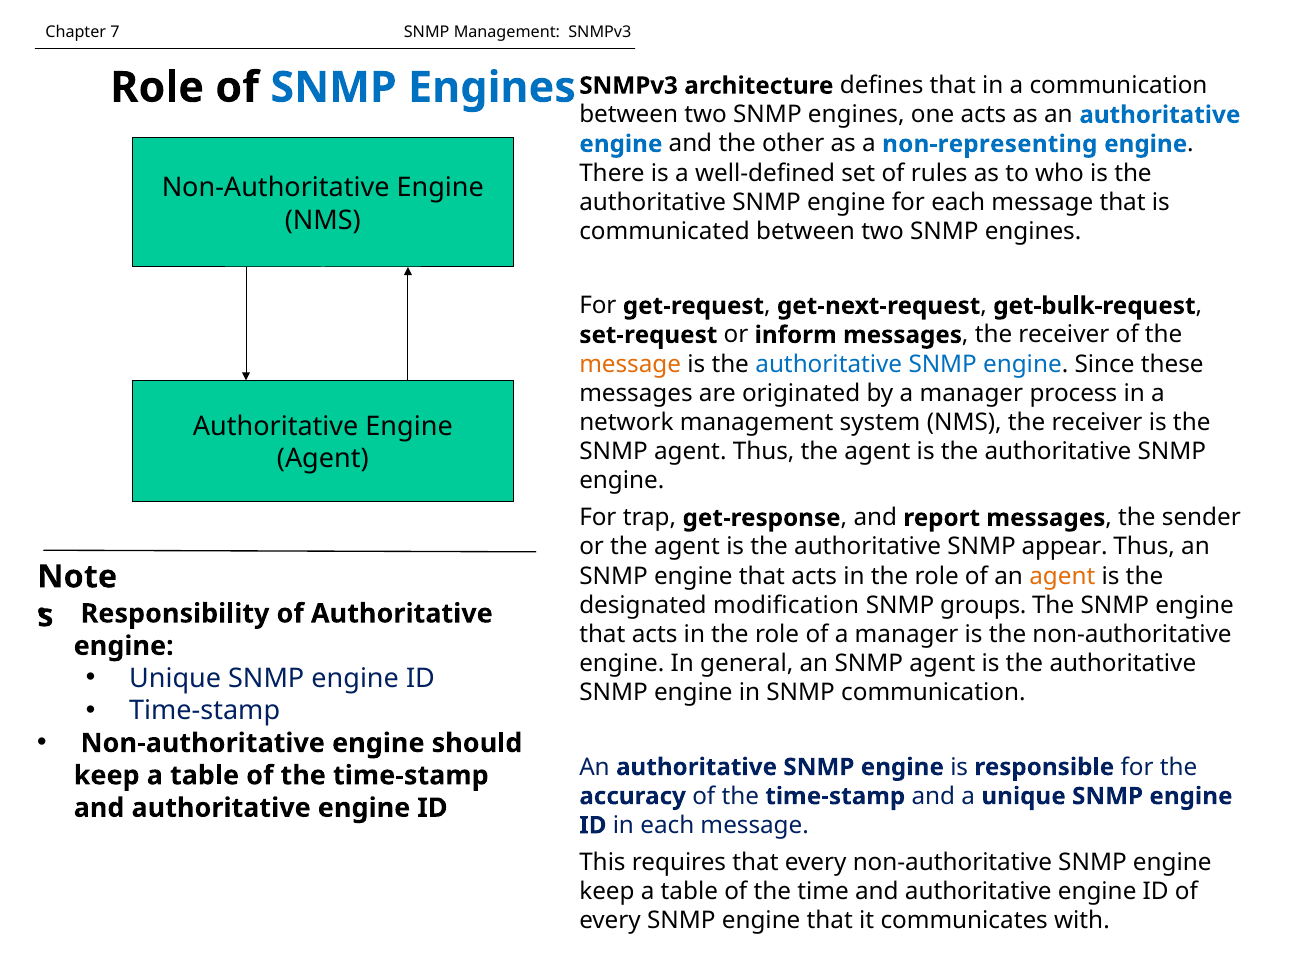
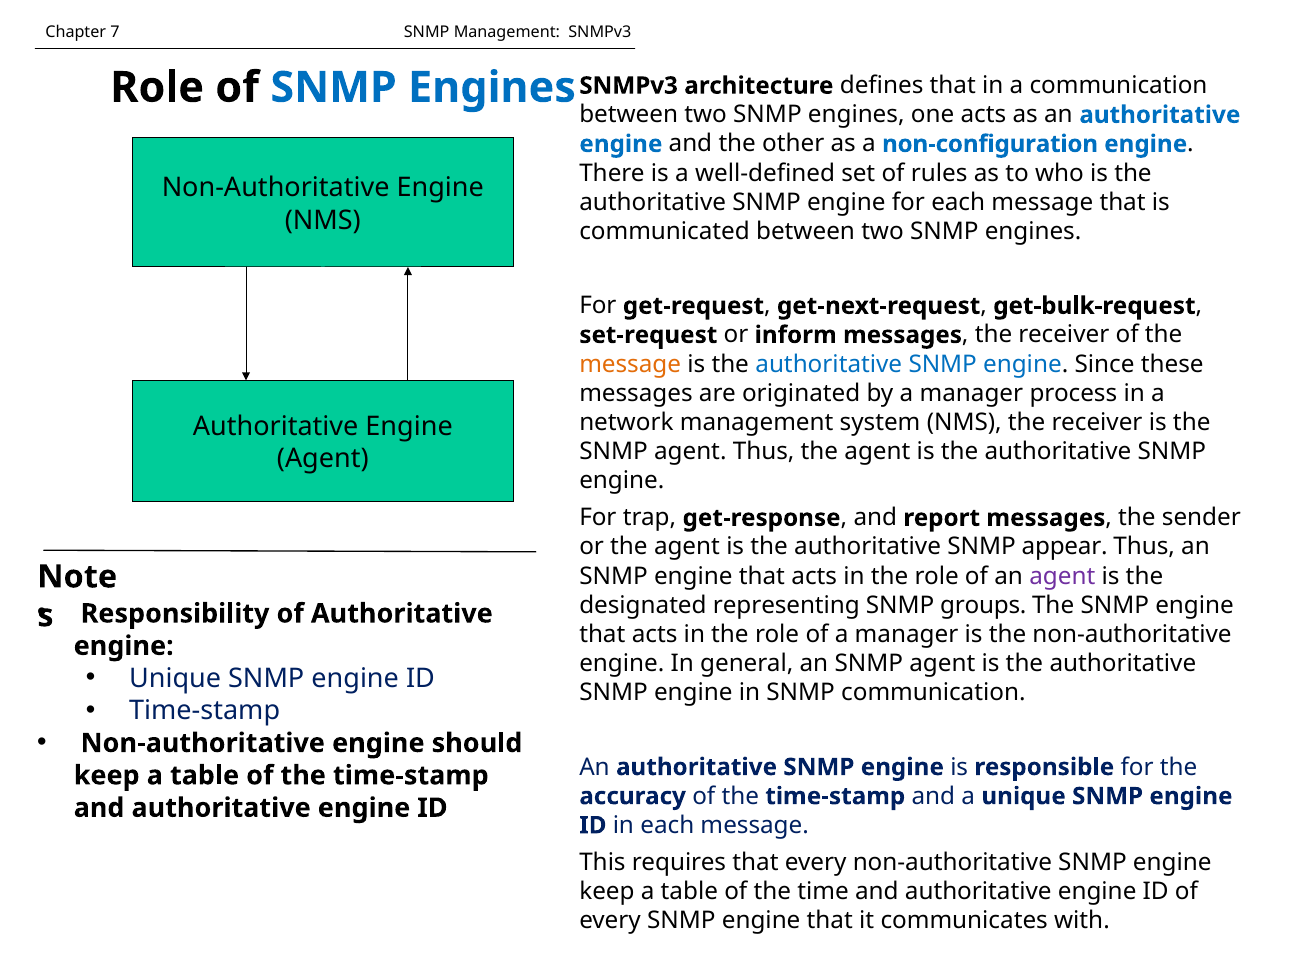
non-representing: non-representing -> non-configuration
agent at (1062, 576) colour: orange -> purple
modification: modification -> representing
